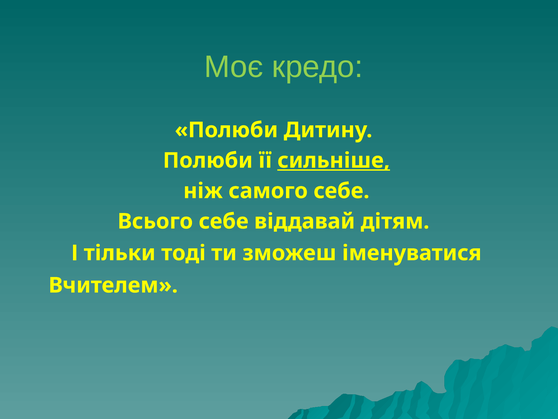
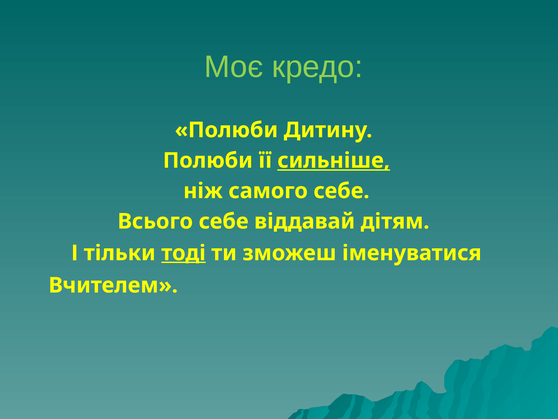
тоді underline: none -> present
